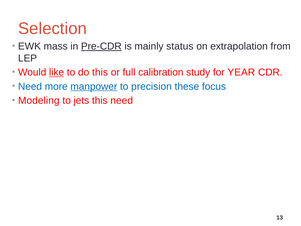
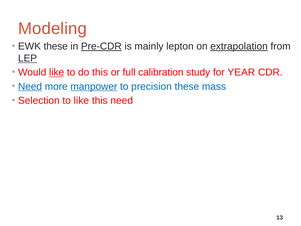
Selection: Selection -> Modeling
EWK mass: mass -> these
status: status -> lepton
extrapolation underline: none -> present
LEP underline: none -> present
Need at (30, 86) underline: none -> present
focus: focus -> mass
Modeling: Modeling -> Selection
to jets: jets -> like
